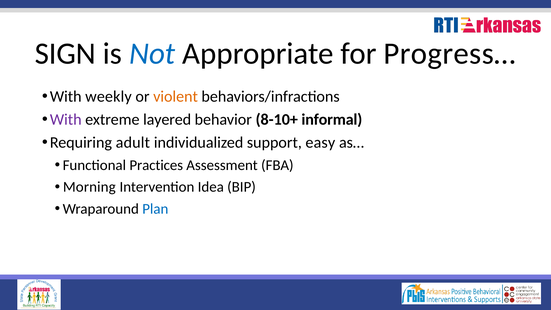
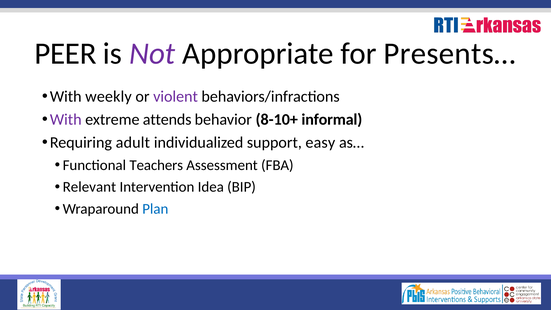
SIGN: SIGN -> PEER
Not colour: blue -> purple
Progress…: Progress… -> Presents…
violent colour: orange -> purple
layered: layered -> attends
Practices: Practices -> Teachers
Morning: Morning -> Relevant
